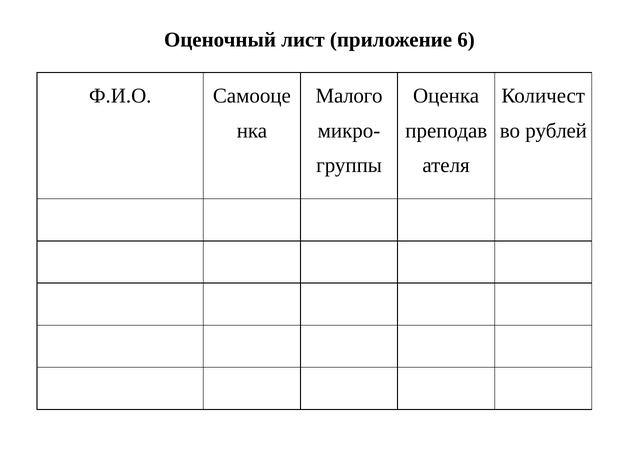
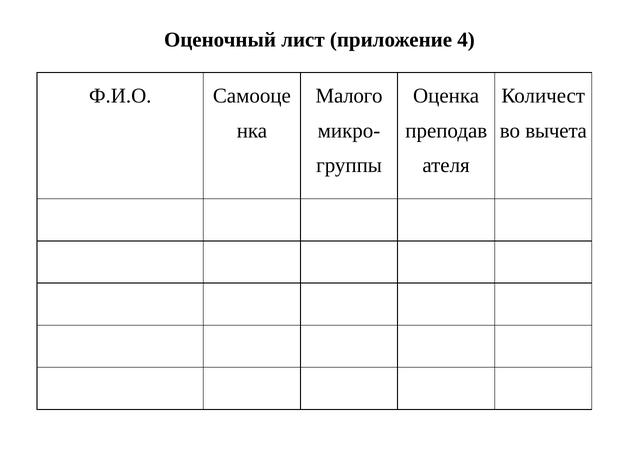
6: 6 -> 4
рублей: рублей -> вычета
